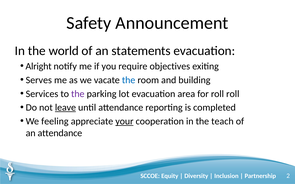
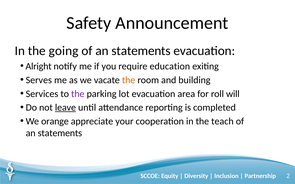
world: world -> going
objectives: objectives -> education
the at (129, 80) colour: blue -> orange
roll roll: roll -> will
feeling: feeling -> orange
your underline: present -> none
attendance at (60, 133): attendance -> statements
